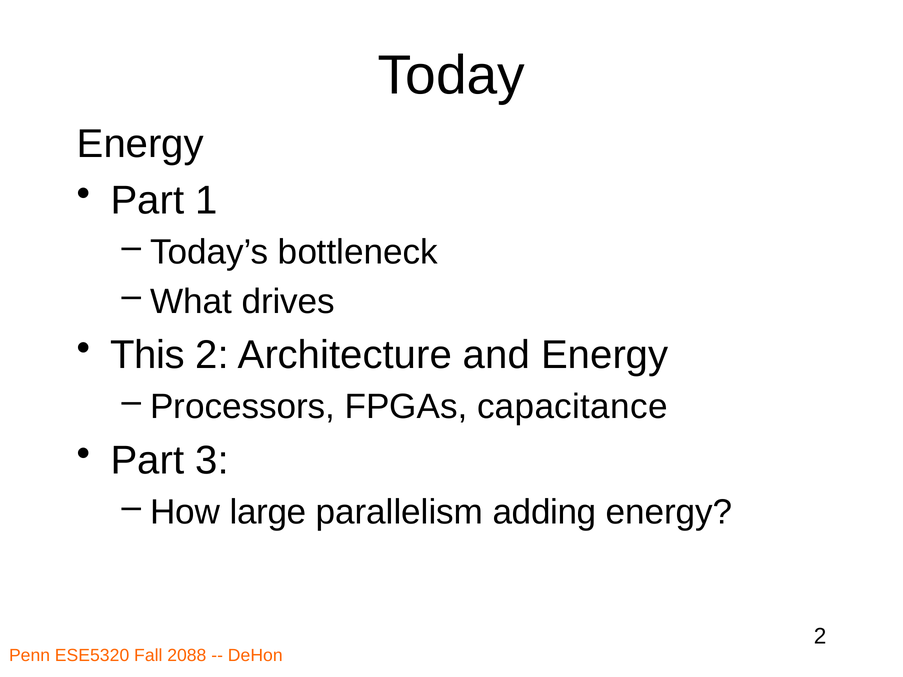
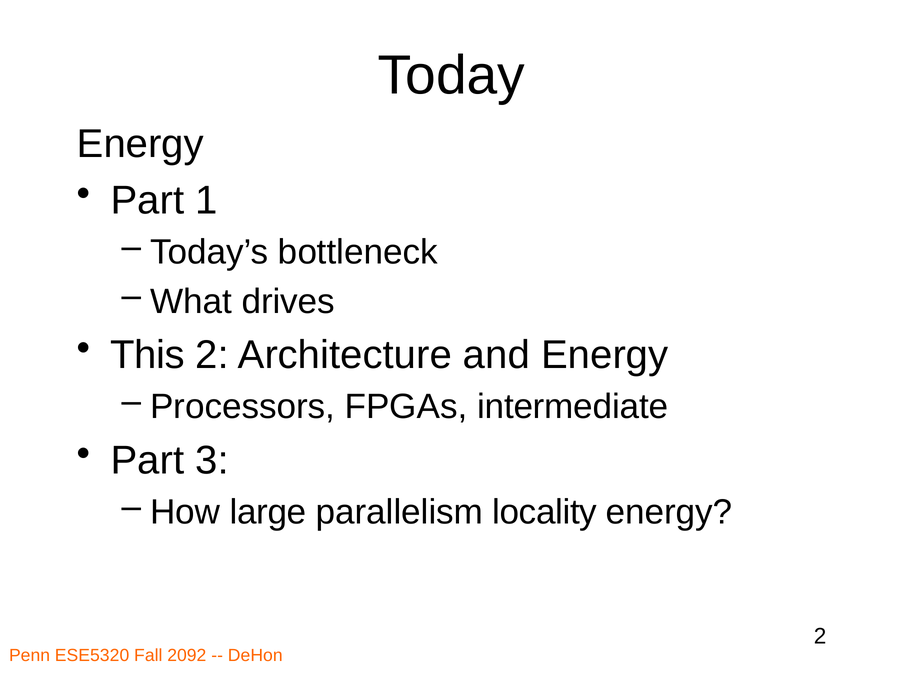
capacitance: capacitance -> intermediate
adding: adding -> locality
2088: 2088 -> 2092
